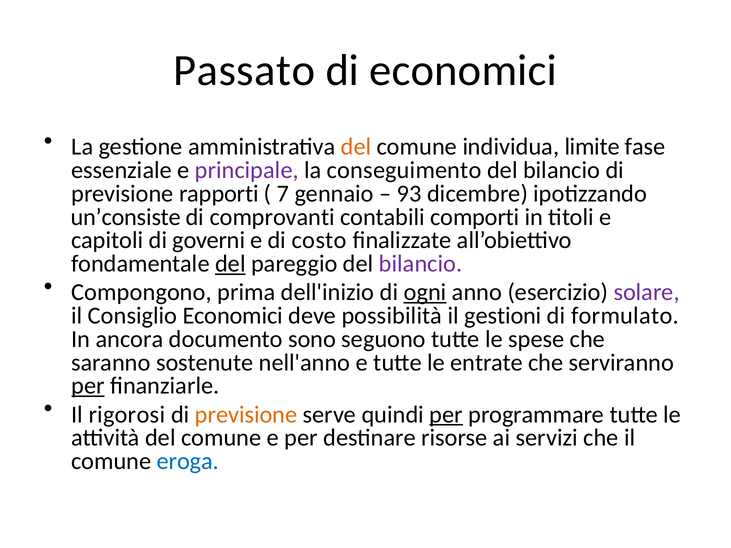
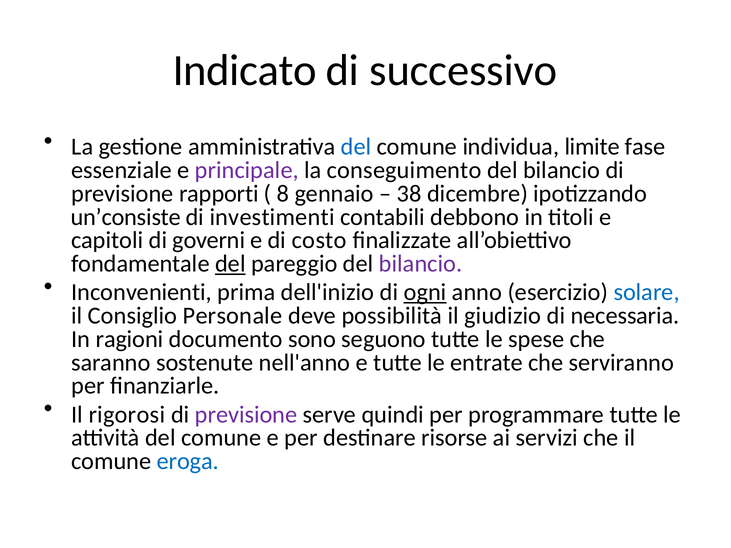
Passato: Passato -> Indicato
di economici: economici -> successivo
del at (356, 147) colour: orange -> blue
7: 7 -> 8
93: 93 -> 38
comprovanti: comprovanti -> investimenti
comporti: comporti -> debbono
Compongono: Compongono -> Inconvenienti
solare colour: purple -> blue
Consiglio Economici: Economici -> Personale
gestioni: gestioni -> giudizio
formulato: formulato -> necessaria
ancora: ancora -> ragioni
per at (88, 386) underline: present -> none
previsione at (246, 415) colour: orange -> purple
per at (446, 415) underline: present -> none
